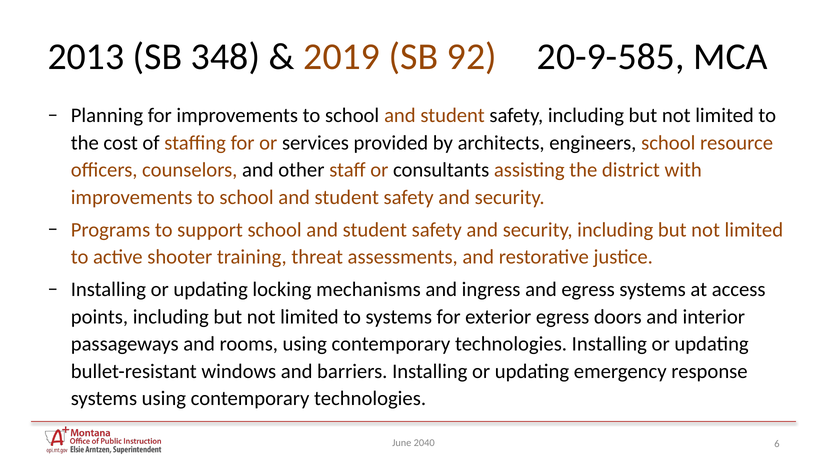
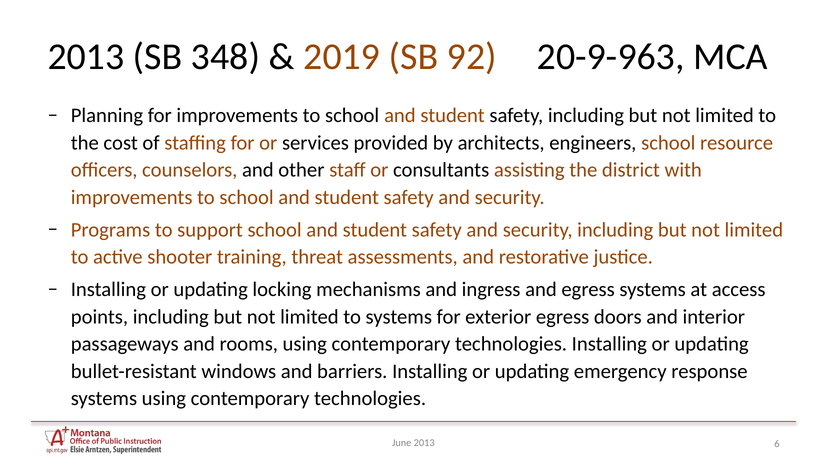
20-9-585: 20-9-585 -> 20-9-963
June 2040: 2040 -> 2013
